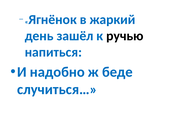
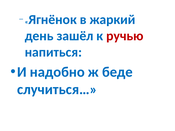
ручью colour: black -> red
